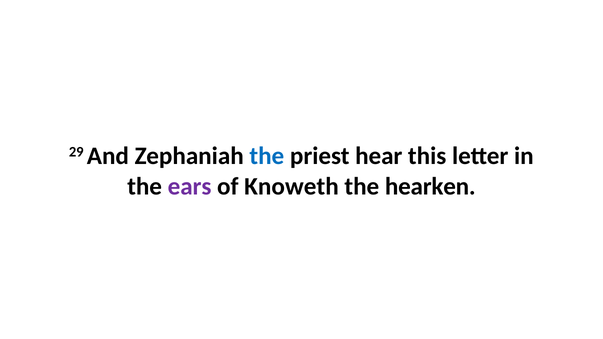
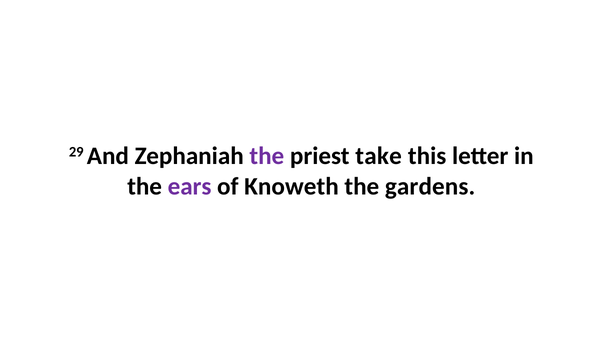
the at (267, 156) colour: blue -> purple
hear: hear -> take
hearken: hearken -> gardens
